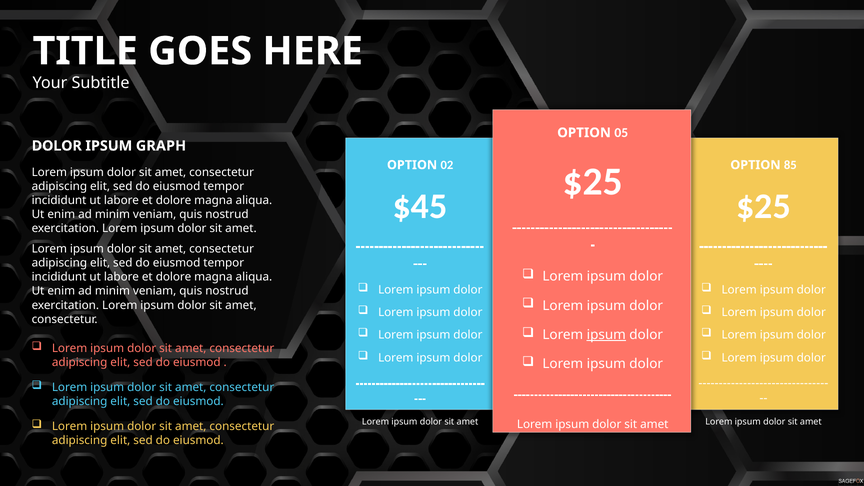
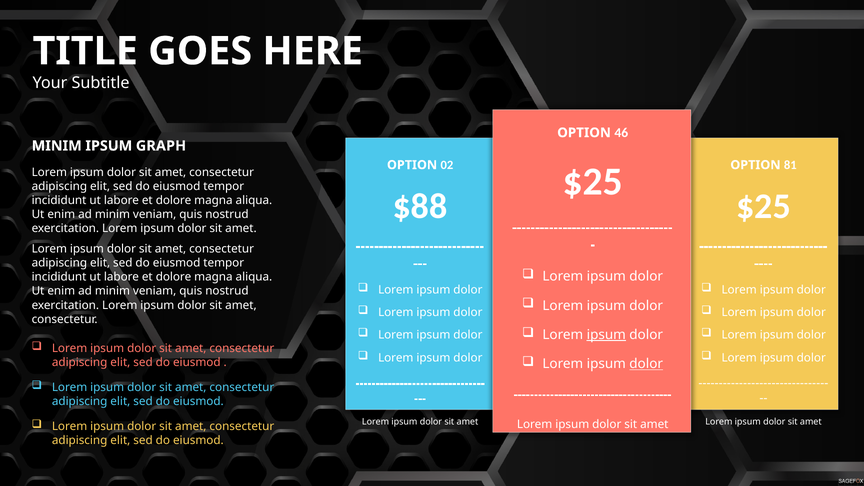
05: 05 -> 46
DOLOR at (57, 146): DOLOR -> MINIM
85: 85 -> 81
$45: $45 -> $88
dolor at (646, 364) underline: none -> present
